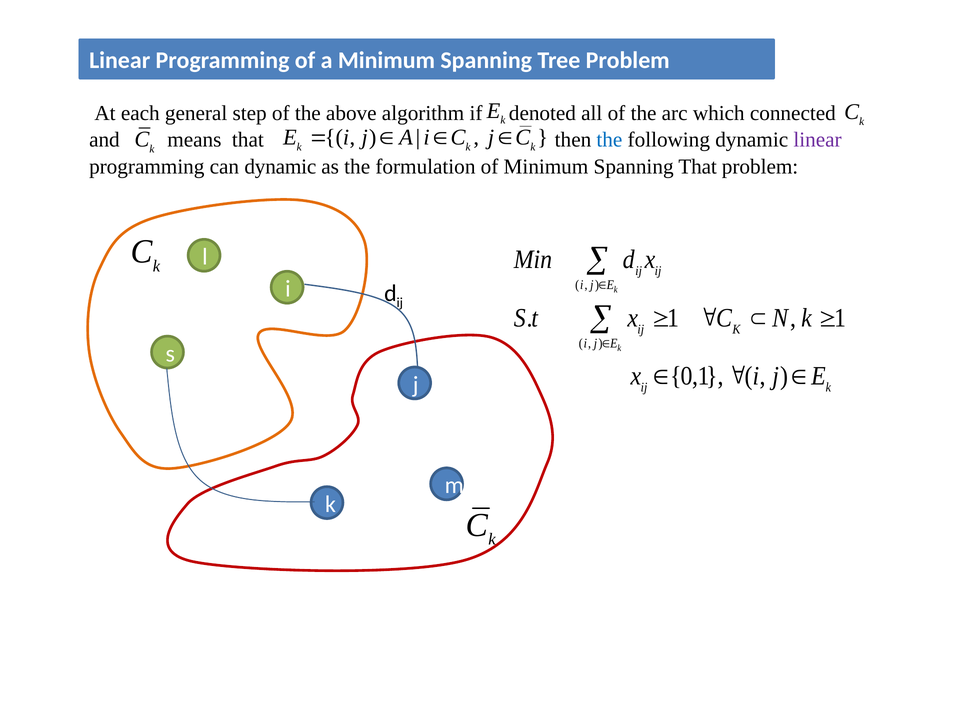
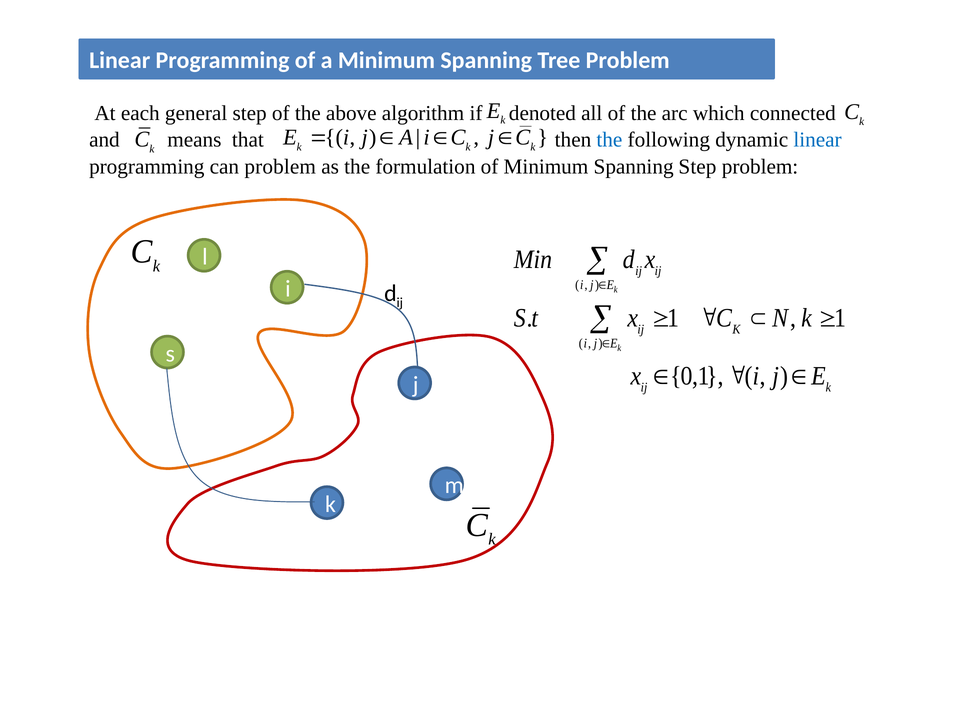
linear at (818, 140) colour: purple -> blue
can dynamic: dynamic -> problem
Spanning That: That -> Step
